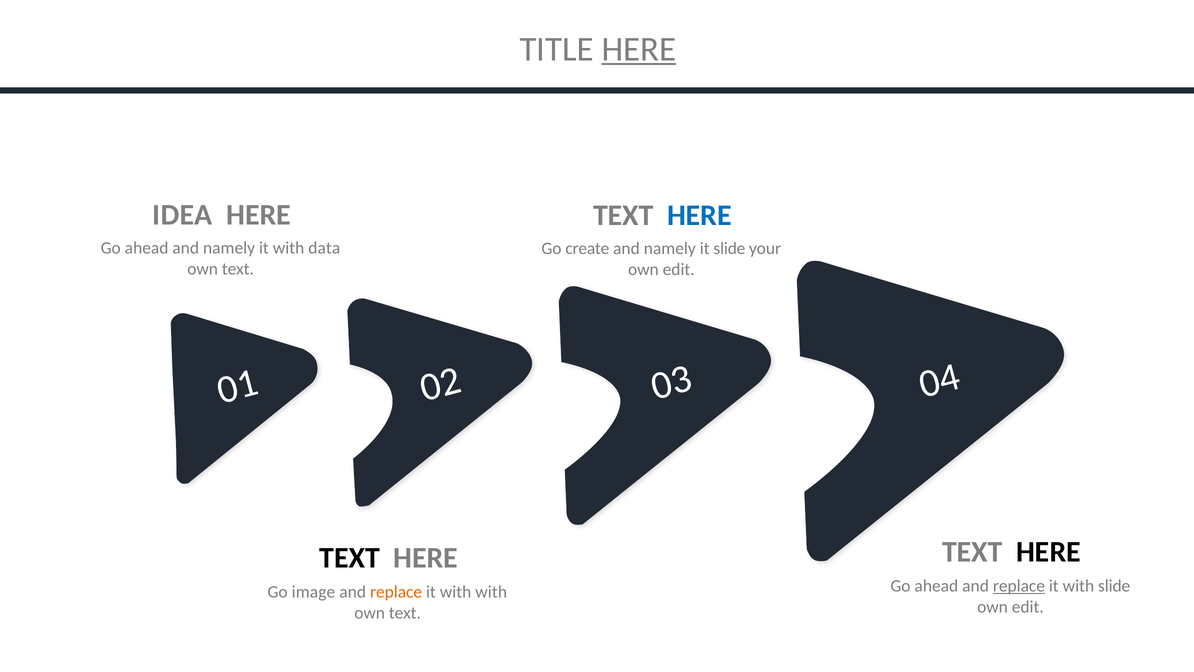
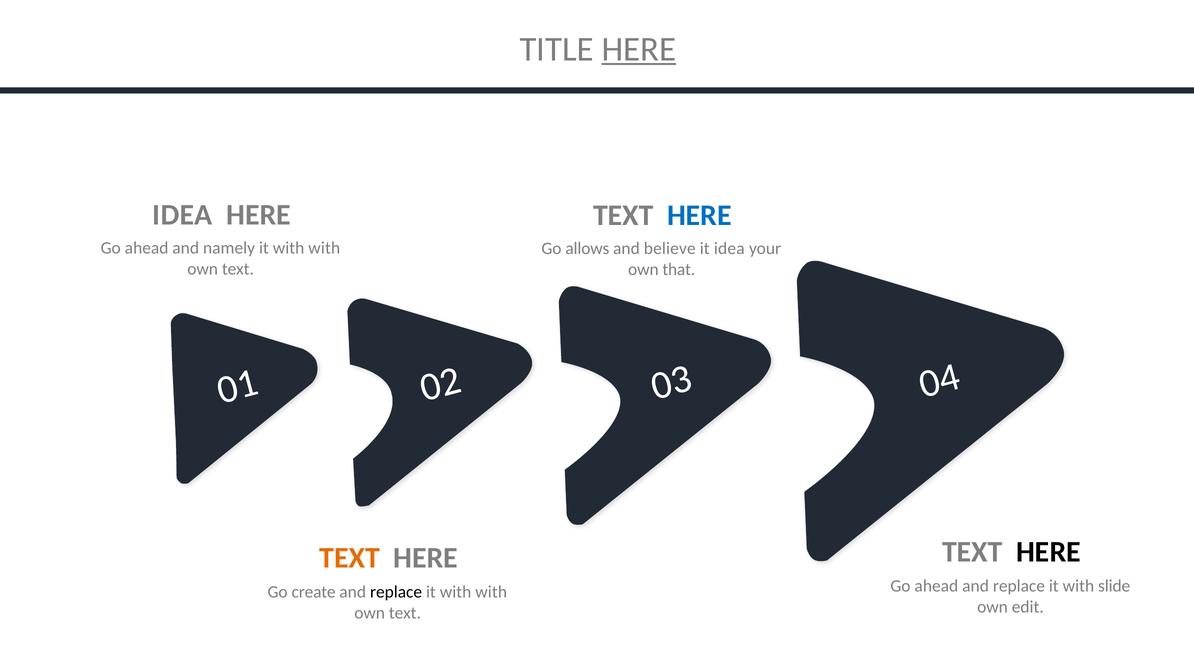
data at (324, 248): data -> with
create: create -> allows
namely at (670, 249): namely -> believe
it slide: slide -> idea
edit at (679, 270): edit -> that
TEXT at (350, 558) colour: black -> orange
replace at (1019, 586) underline: present -> none
image: image -> create
replace at (396, 592) colour: orange -> black
